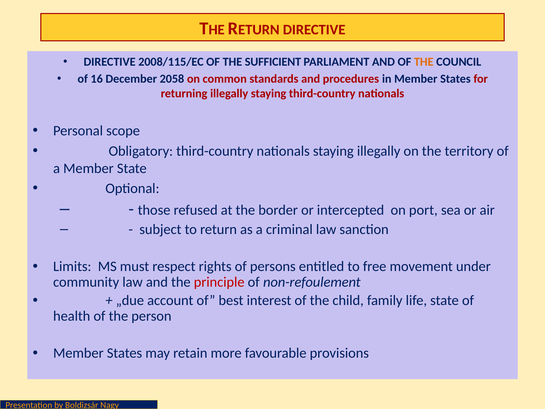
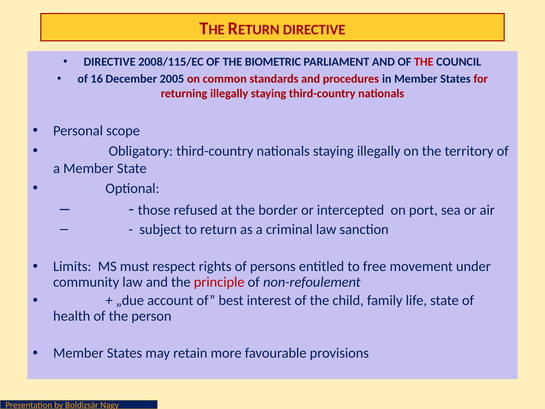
SUFFICIENT: SUFFICIENT -> BIOMETRIC
THE at (424, 62) colour: orange -> red
2058: 2058 -> 2005
